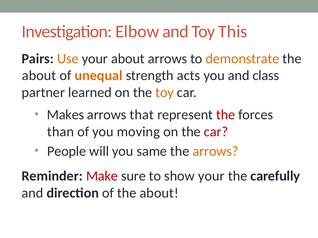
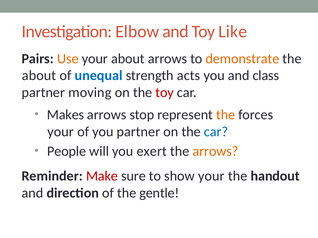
This: This -> Like
unequal colour: orange -> blue
learned: learned -> moving
toy at (165, 93) colour: orange -> red
that: that -> stop
the at (226, 115) colour: red -> orange
than at (61, 132): than -> your
you moving: moving -> partner
car at (216, 132) colour: red -> blue
same: same -> exert
carefully: carefully -> handout
of the about: about -> gentle
